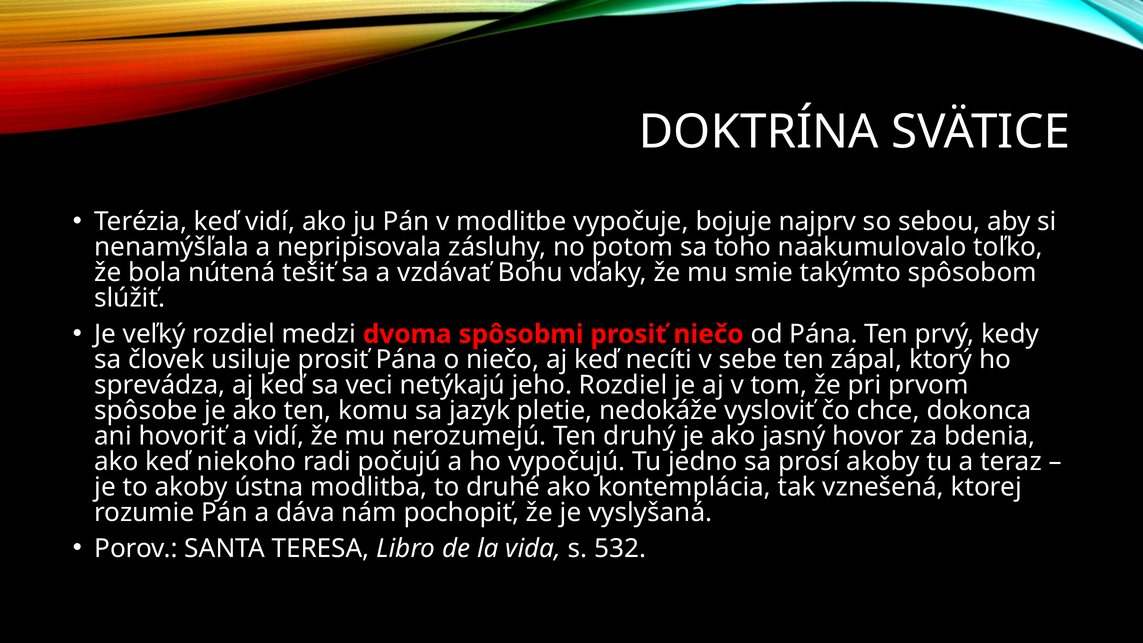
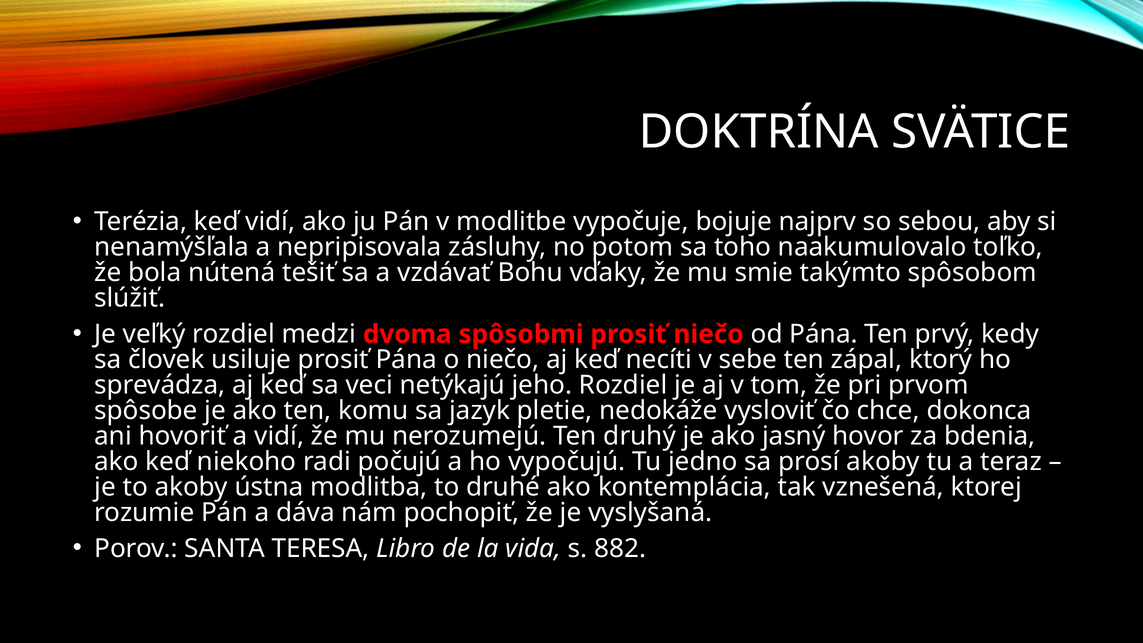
532: 532 -> 882
